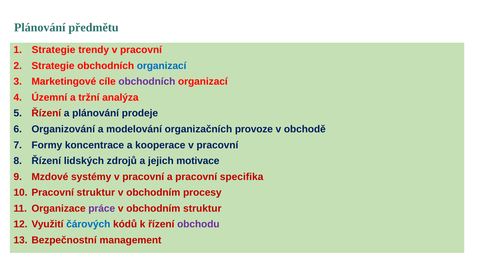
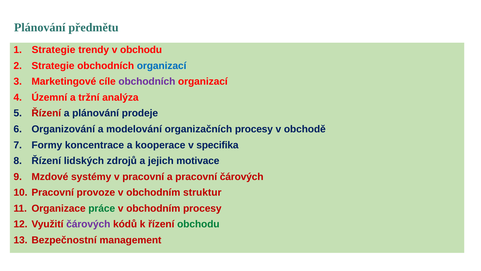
trendy v pracovní: pracovní -> obchodu
organizačních provoze: provoze -> procesy
kooperace v pracovní: pracovní -> specifika
pracovní specifika: specifika -> čárových
Pracovní struktur: struktur -> provoze
procesy: procesy -> struktur
práce colour: purple -> green
obchodním struktur: struktur -> procesy
čárových at (88, 224) colour: blue -> purple
obchodu at (198, 224) colour: purple -> green
